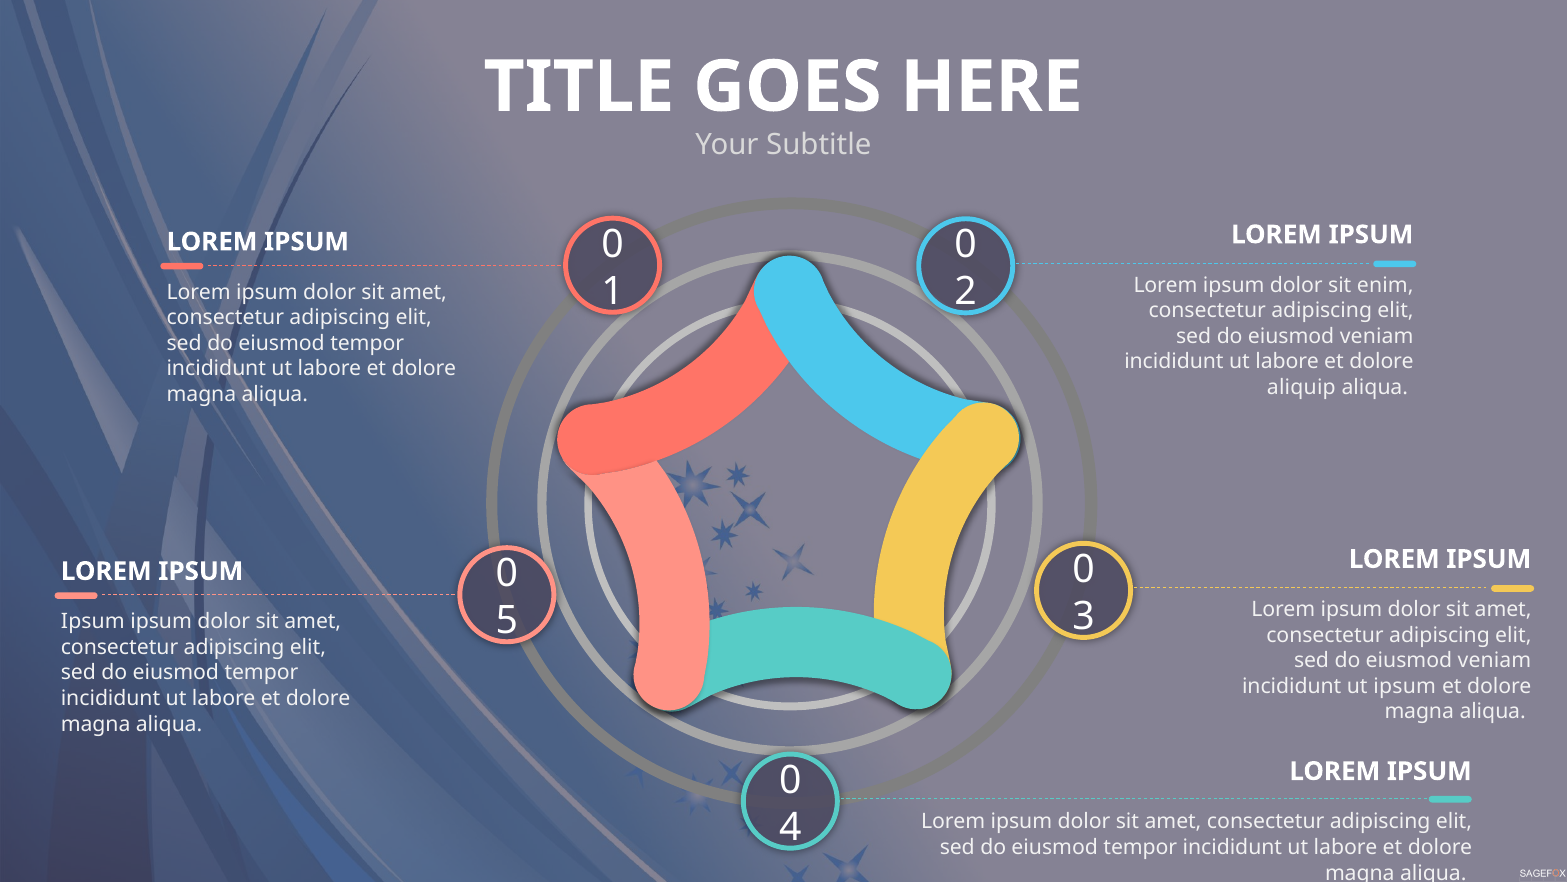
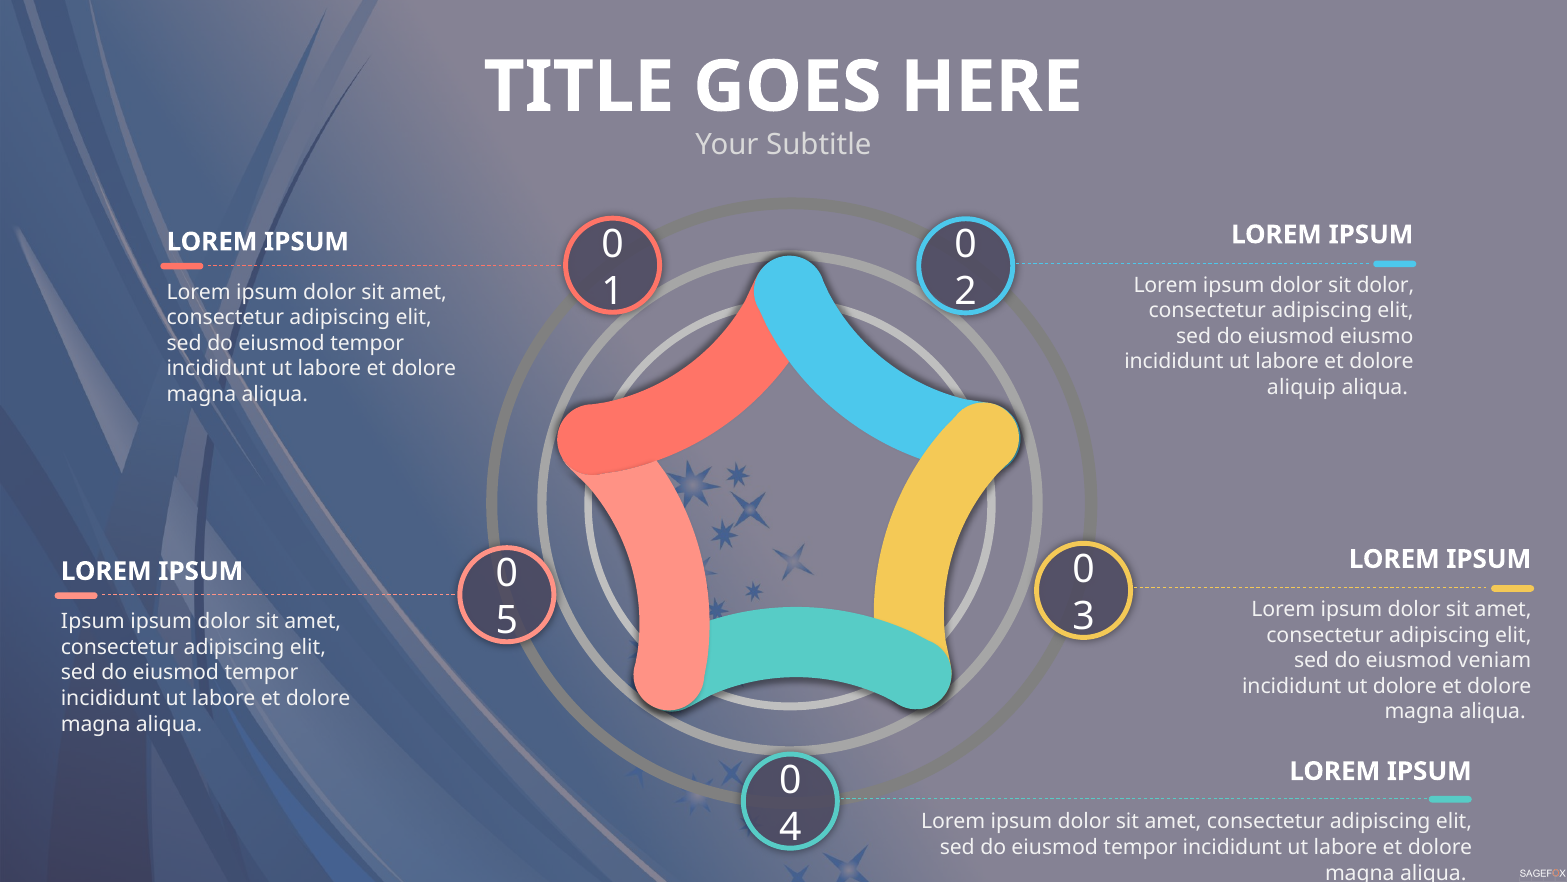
sit enim: enim -> dolor
veniam at (1377, 336): veniam -> eiusmo
ut ipsum: ipsum -> dolore
